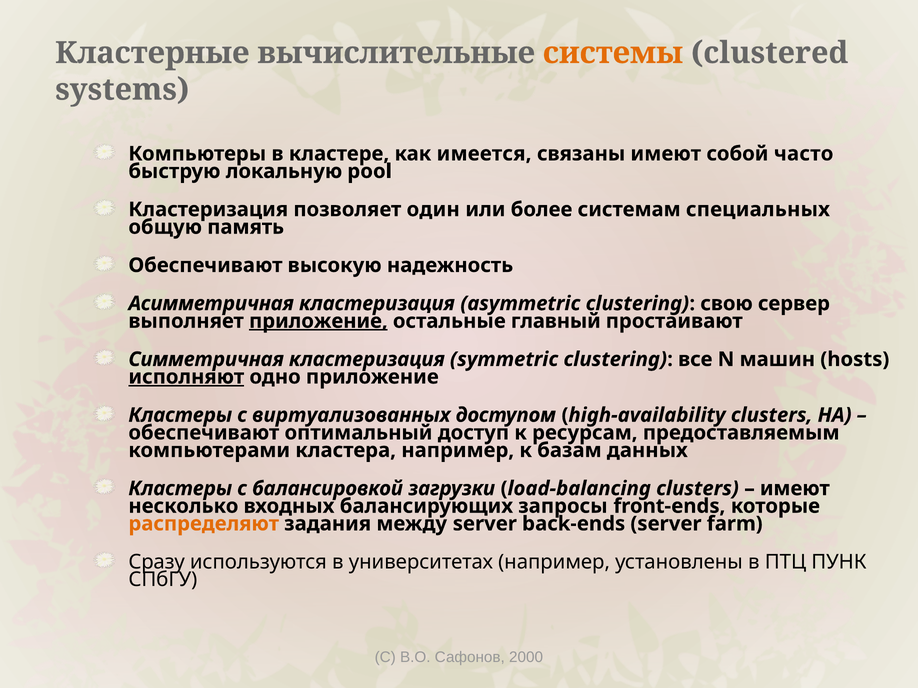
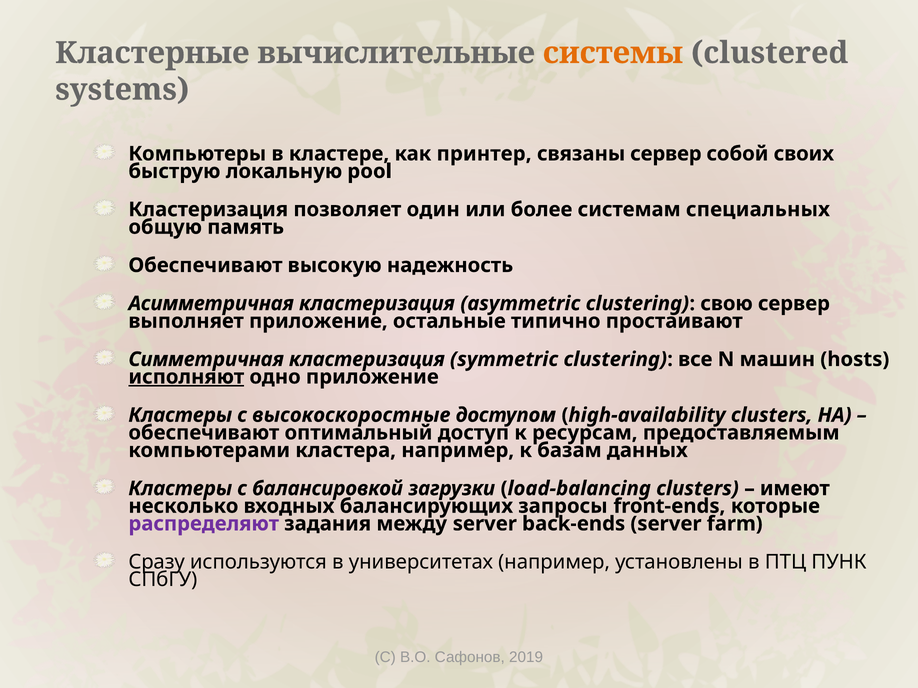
имеется: имеется -> принтер
связаны имеют: имеют -> сервер
часто: часто -> своих
приложение at (318, 321) underline: present -> none
главный: главный -> типично
виртуализованных: виртуализованных -> высокоскоростные
распределяют colour: orange -> purple
2000: 2000 -> 2019
